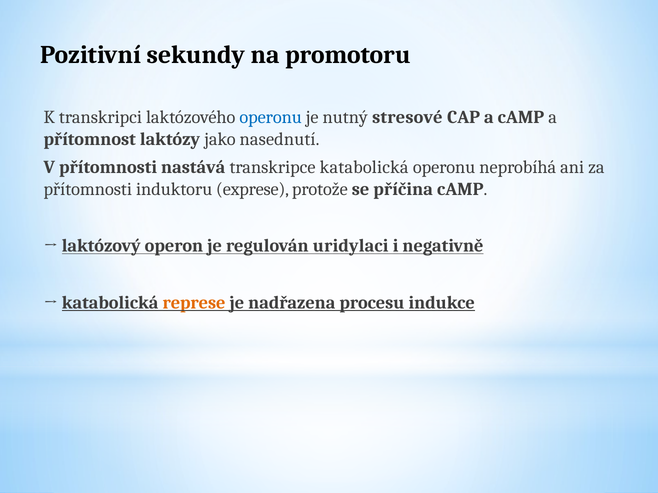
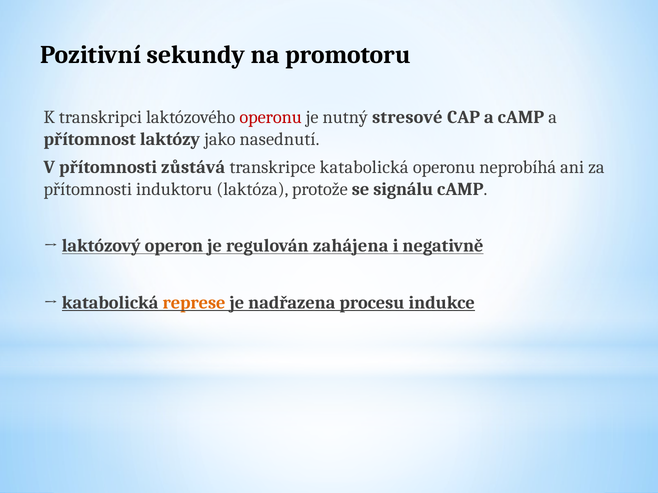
operonu at (271, 117) colour: blue -> red
nastává: nastává -> zůstává
exprese: exprese -> laktóza
příčina: příčina -> signálu
uridylaci: uridylaci -> zahájena
